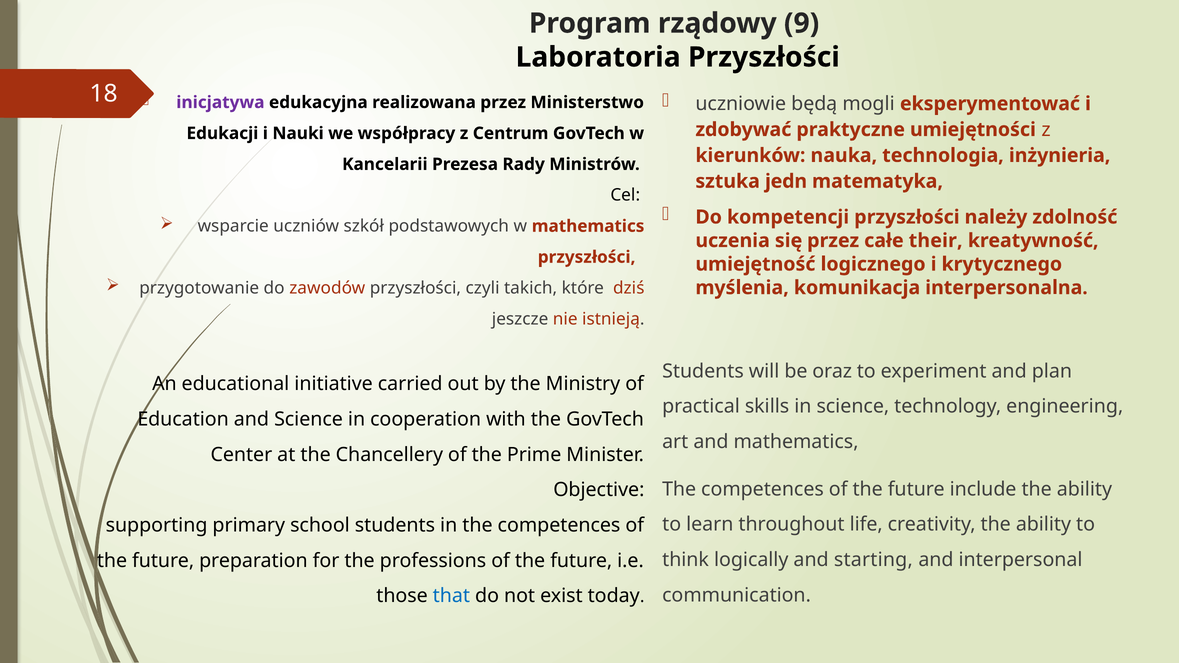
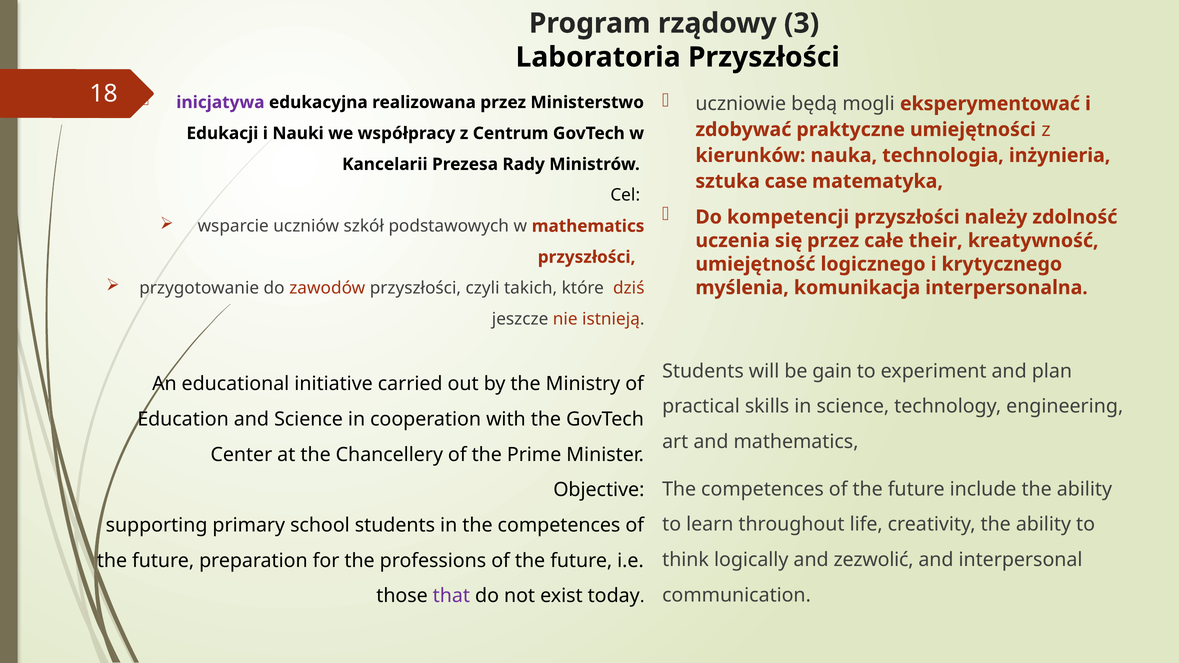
9: 9 -> 3
jedn: jedn -> case
oraz: oraz -> gain
starting: starting -> zezwolić
that colour: blue -> purple
